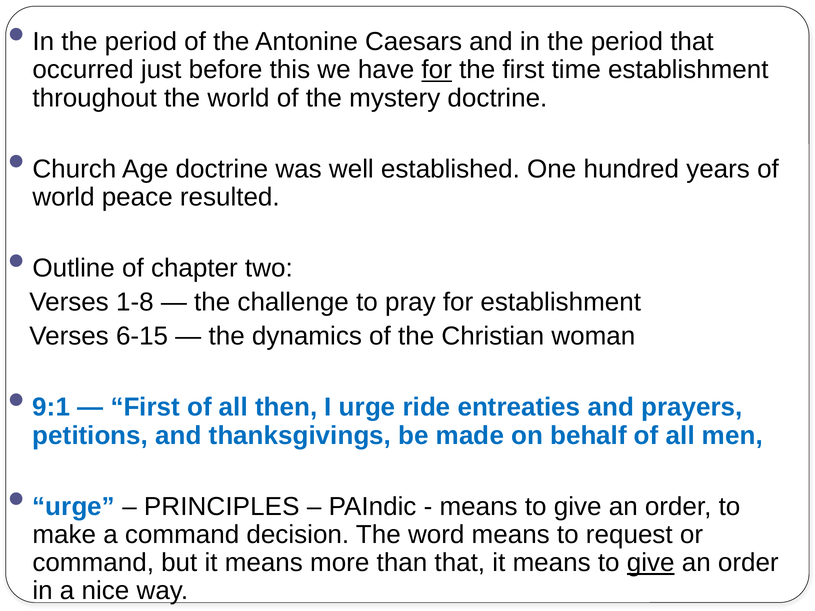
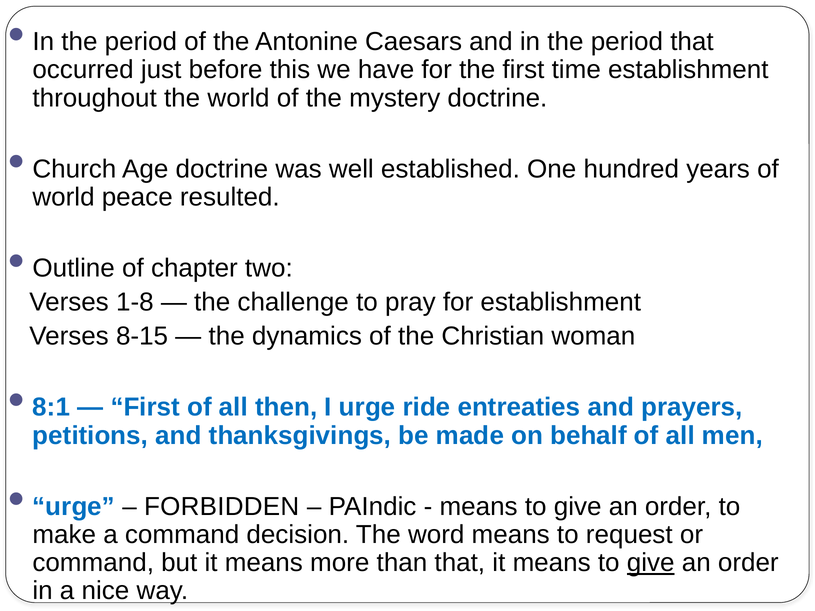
for at (437, 70) underline: present -> none
6-15: 6-15 -> 8-15
9:1: 9:1 -> 8:1
PRINCIPLES: PRINCIPLES -> FORBIDDEN
